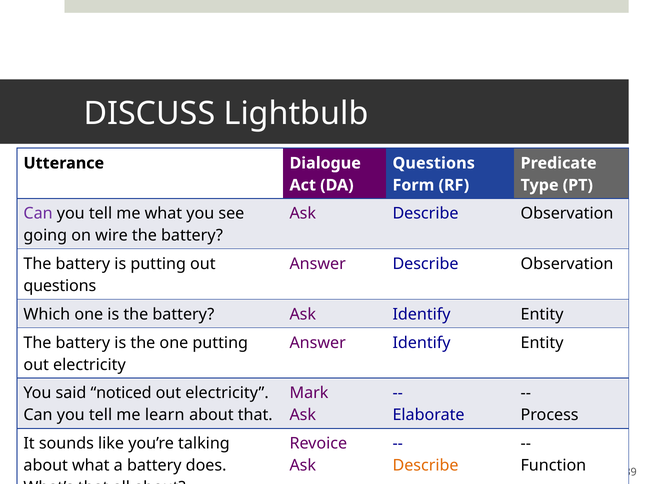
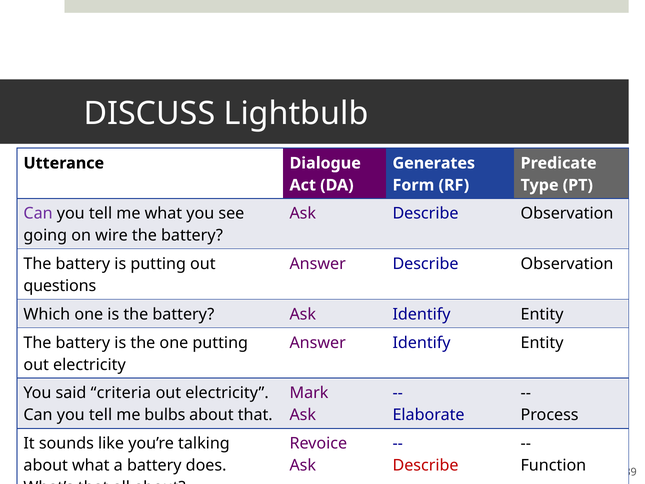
Questions at (434, 163): Questions -> Generates
noticed: noticed -> criteria
learn: learn -> bulbs
Describe at (426, 465) colour: orange -> red
